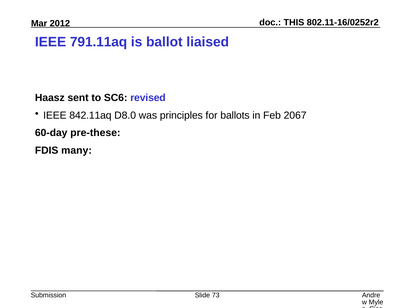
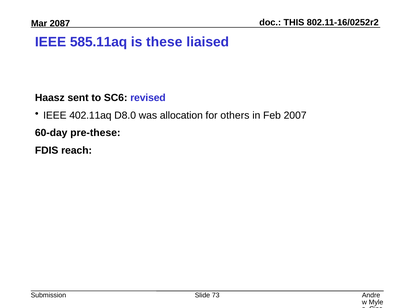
2012: 2012 -> 2087
791.11aq: 791.11aq -> 585.11aq
ballot: ballot -> these
842.11aq: 842.11aq -> 402.11aq
principles: principles -> allocation
ballots: ballots -> others
2067: 2067 -> 2007
many: many -> reach
